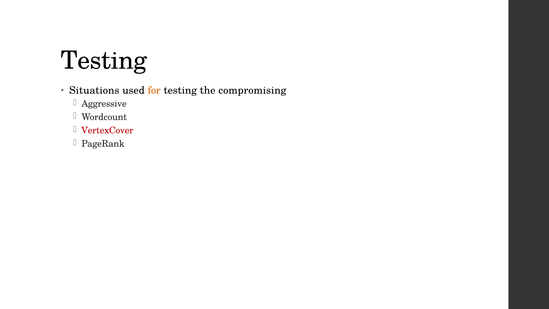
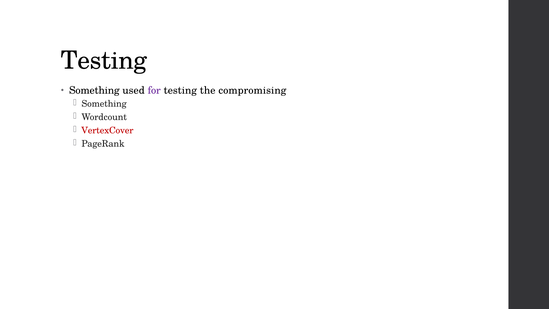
Situations at (94, 90): Situations -> Something
for colour: orange -> purple
Aggressive at (104, 104): Aggressive -> Something
